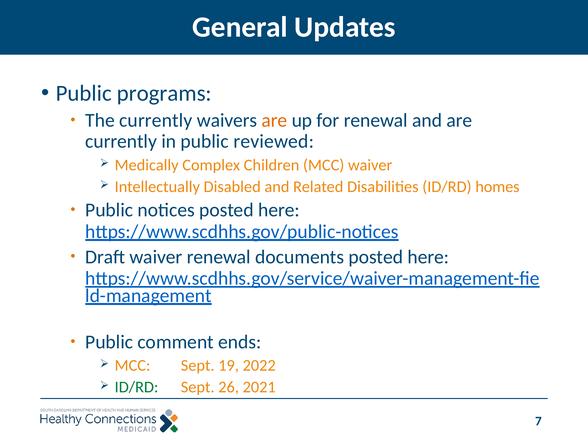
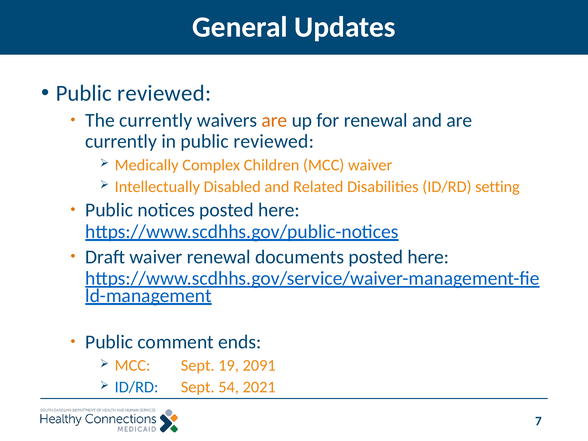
programs at (164, 93): programs -> reviewed
homes: homes -> setting
2022: 2022 -> 2091
ID/RD at (137, 387) colour: green -> blue
26: 26 -> 54
